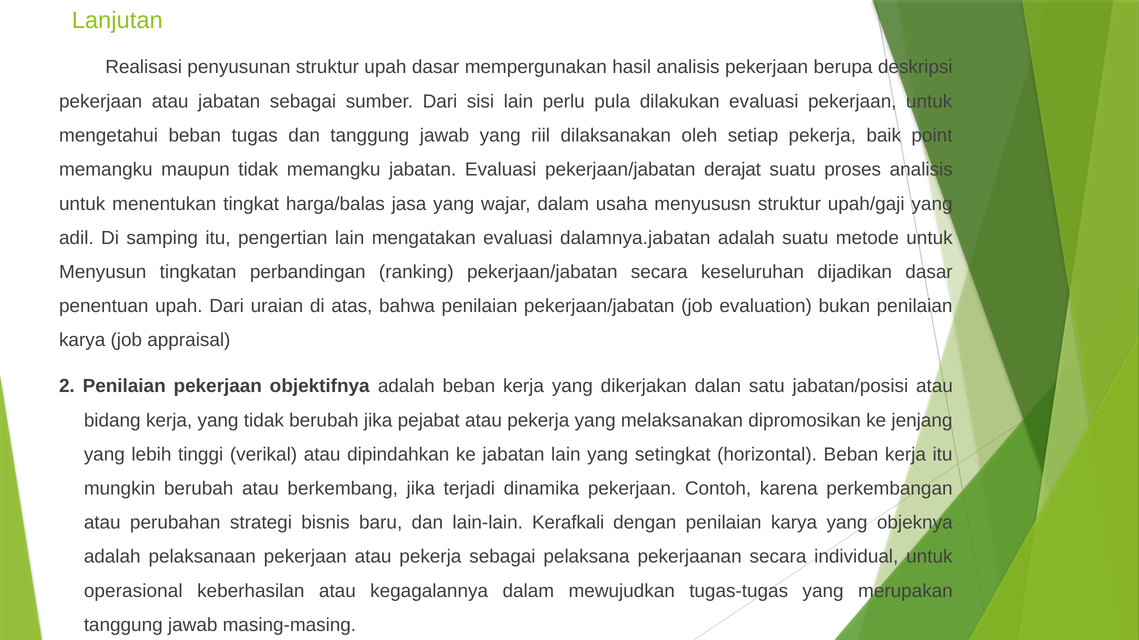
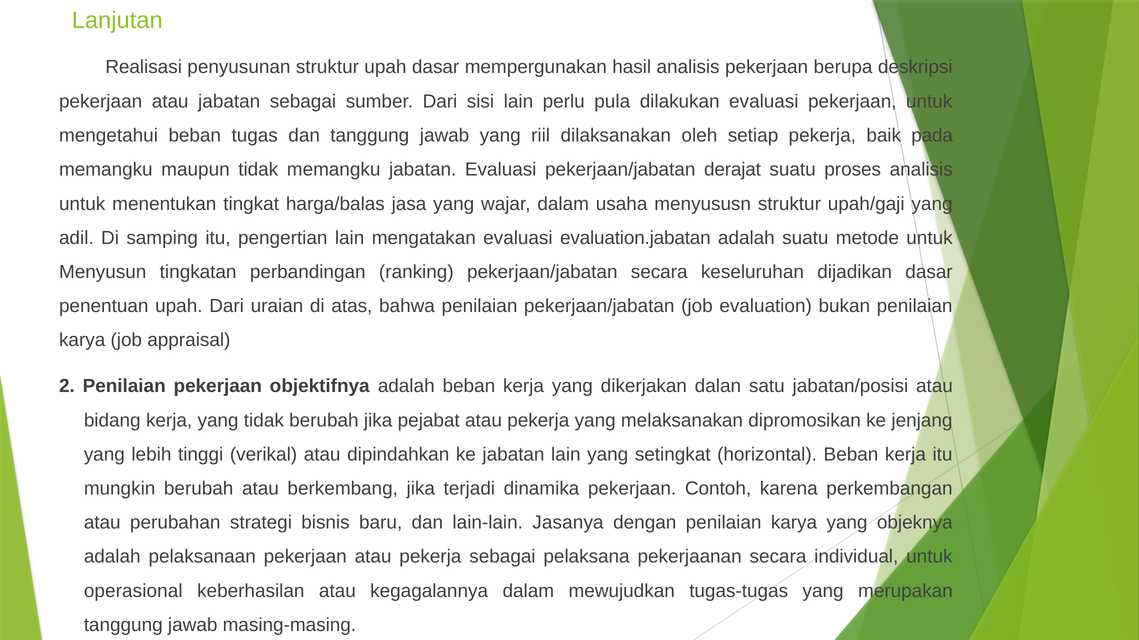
point: point -> pada
dalamnya.jabatan: dalamnya.jabatan -> evaluation.jabatan
Kerafkali: Kerafkali -> Jasanya
